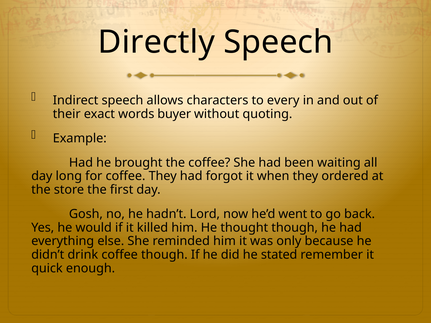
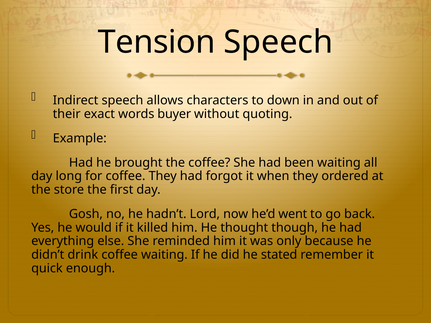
Directly: Directly -> Tension
every: every -> down
coffee though: though -> waiting
